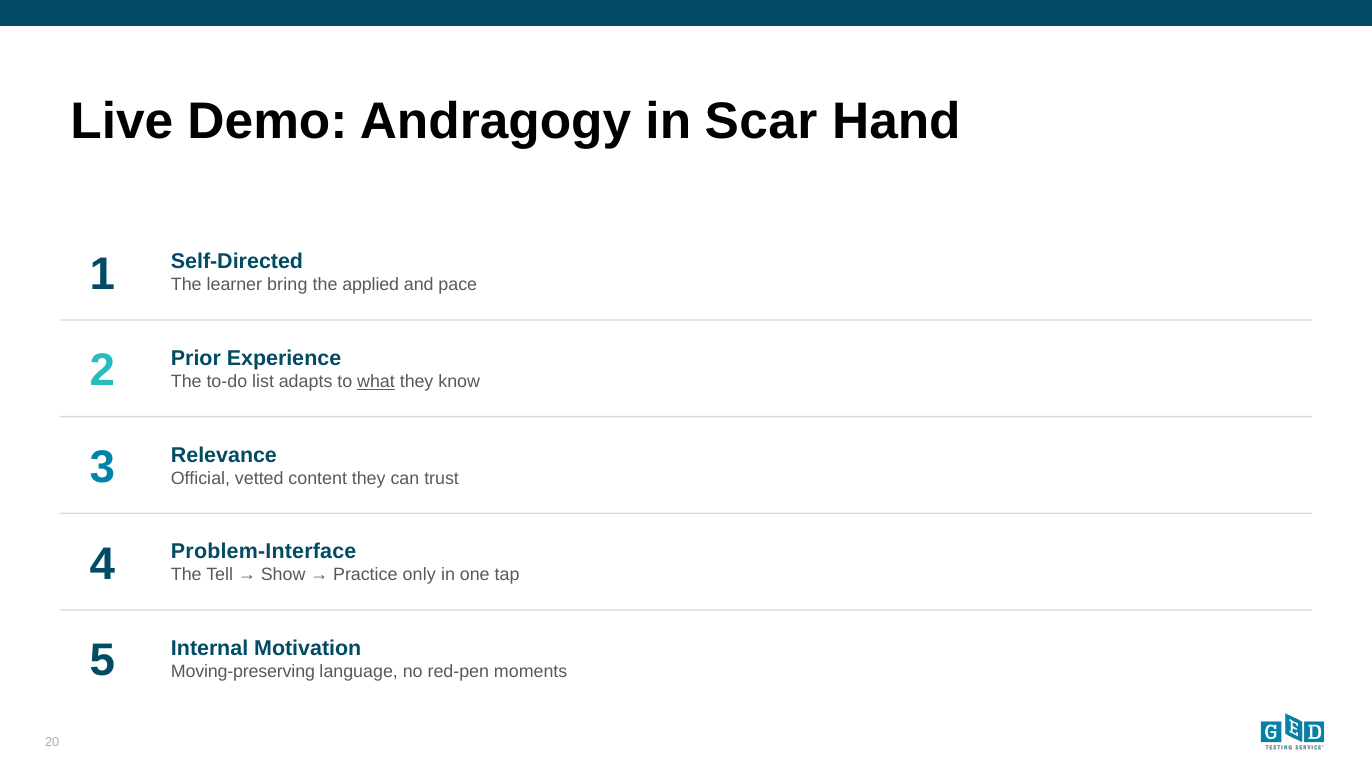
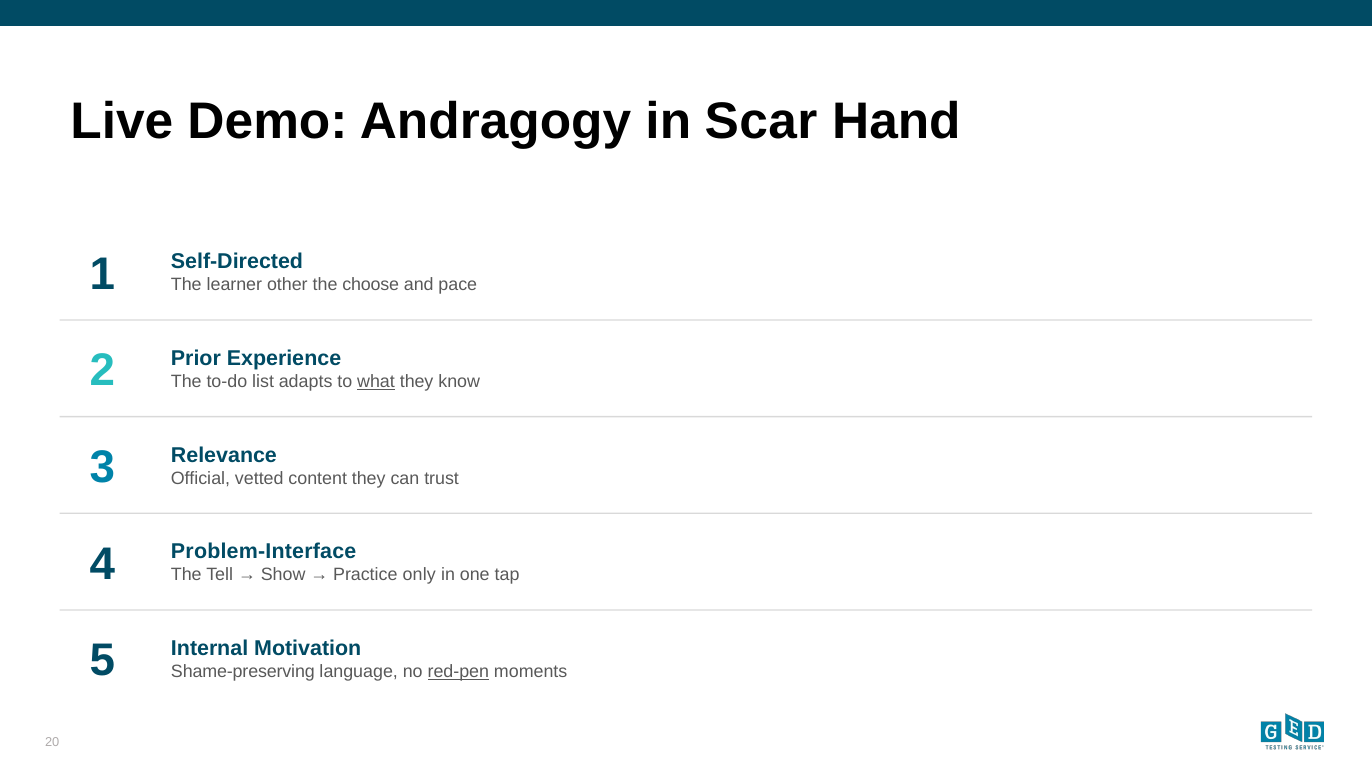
bring: bring -> other
applied: applied -> choose
Moving-preserving: Moving-preserving -> Shame-preserving
red-pen underline: none -> present
